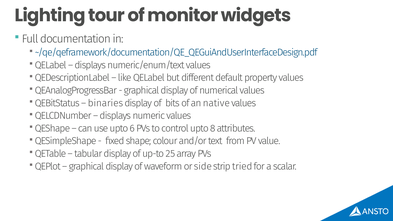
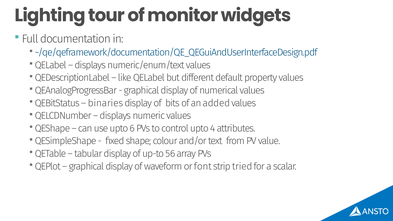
native: native -> added
8: 8 -> 4
25: 25 -> 56
side: side -> font
